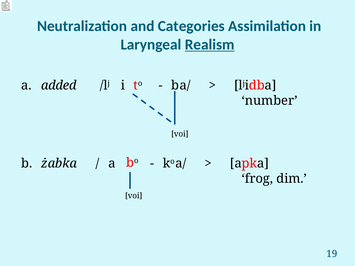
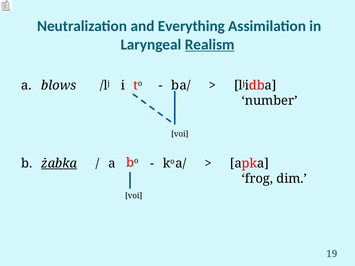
Categories: Categories -> Everything
added: added -> blows
żabka underline: none -> present
